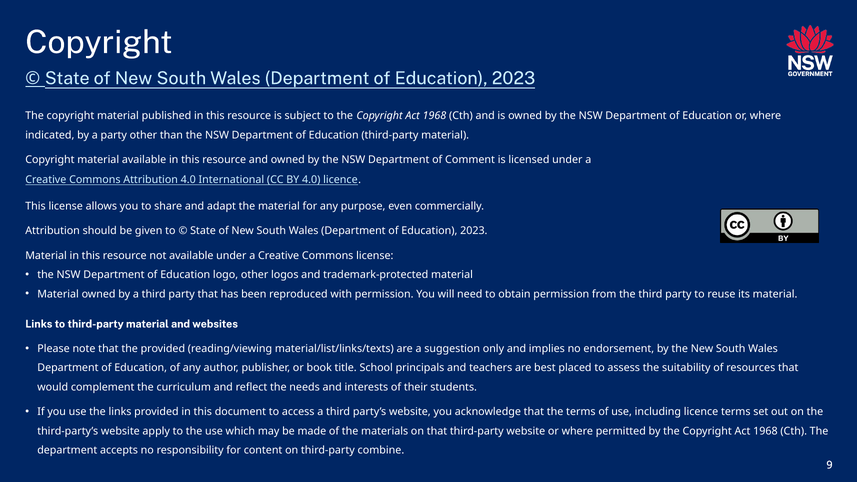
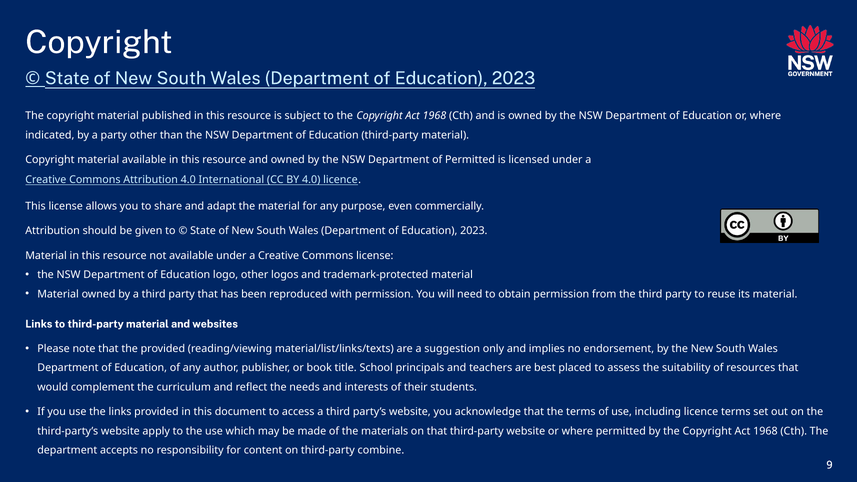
of Comment: Comment -> Permitted
